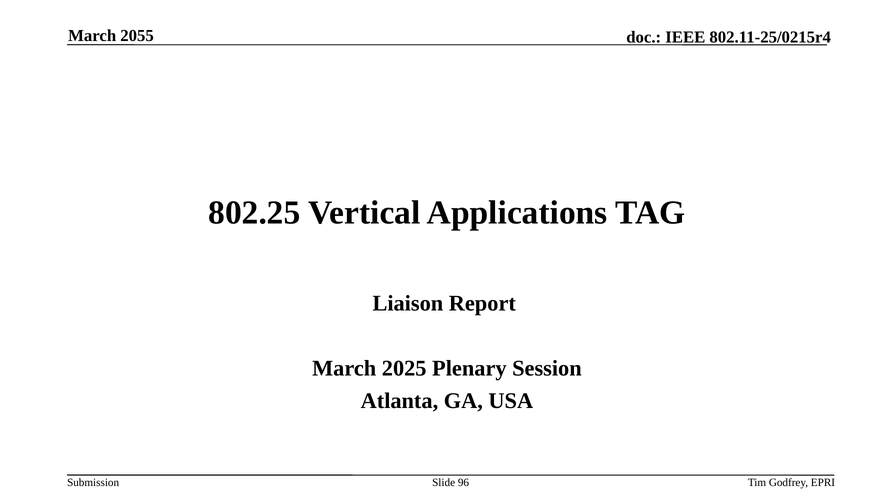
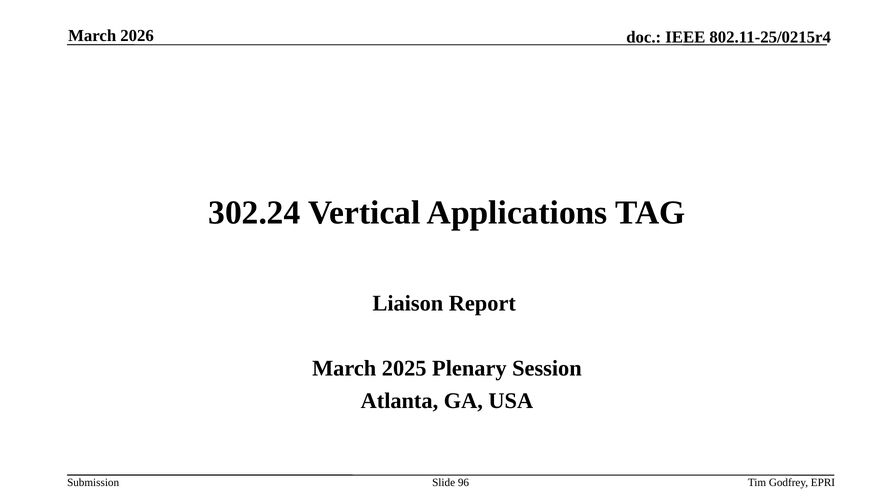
2055: 2055 -> 2026
802.25: 802.25 -> 302.24
